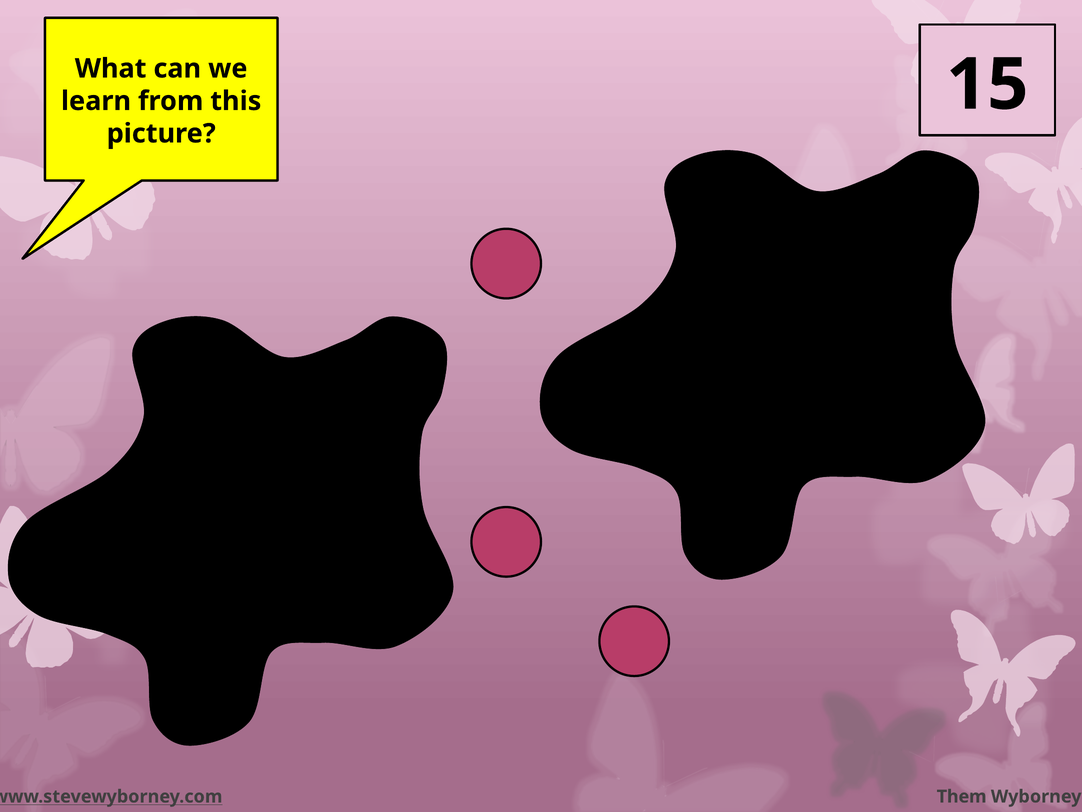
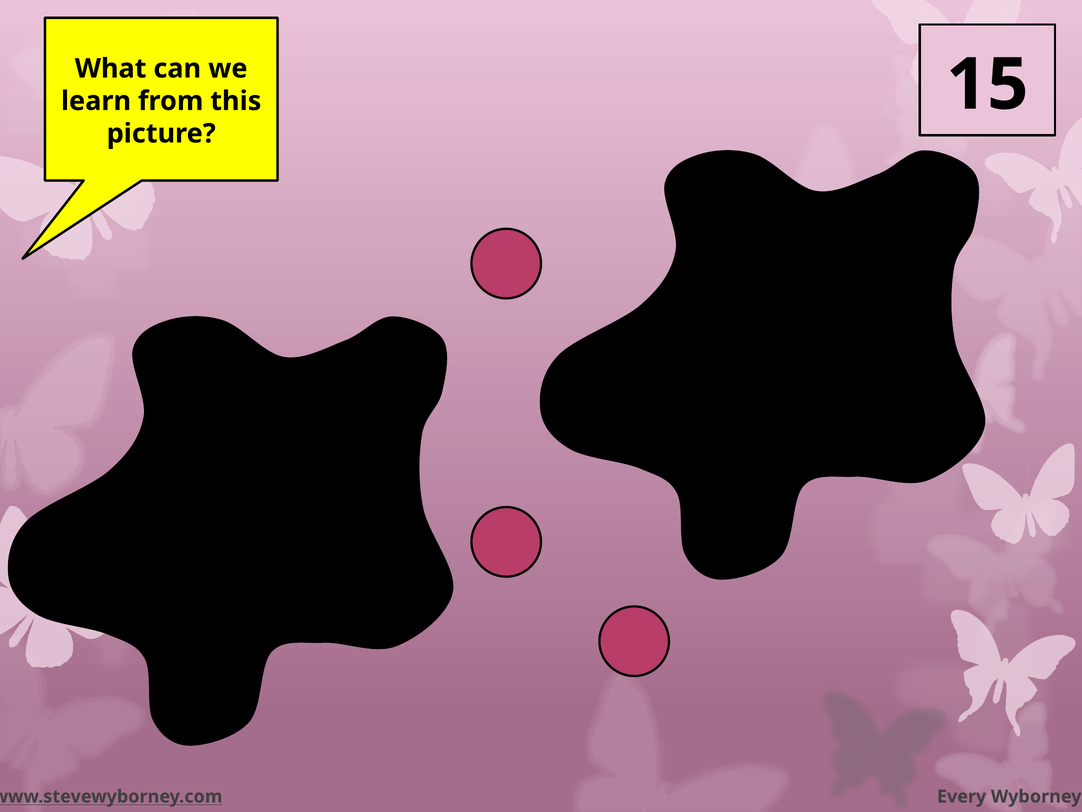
Them: Them -> Every
